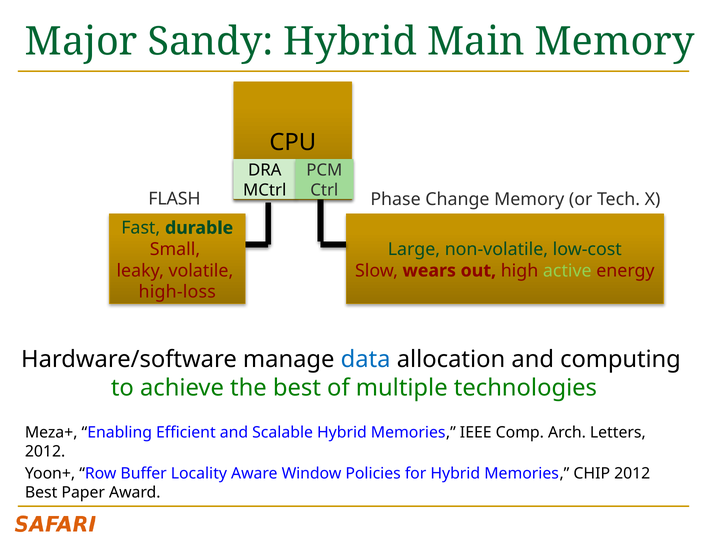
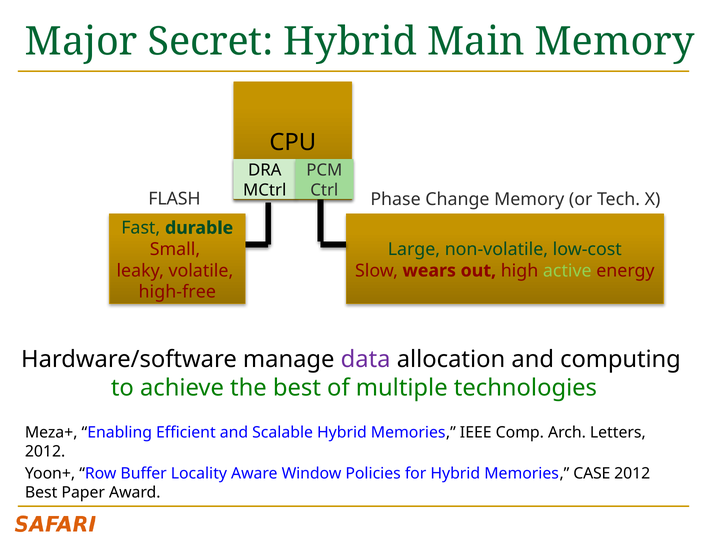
Sandy: Sandy -> Secret
high-loss: high-loss -> high-free
data colour: blue -> purple
CHIP: CHIP -> CASE
